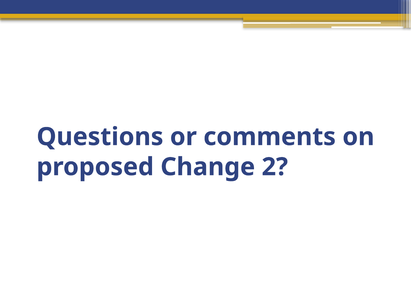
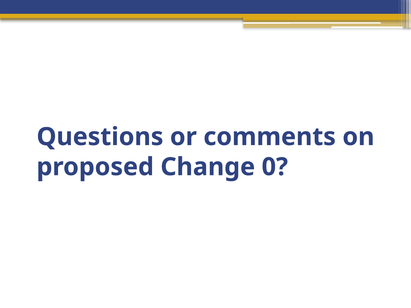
2: 2 -> 0
